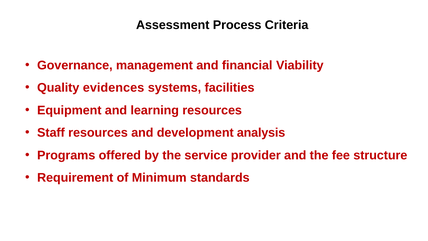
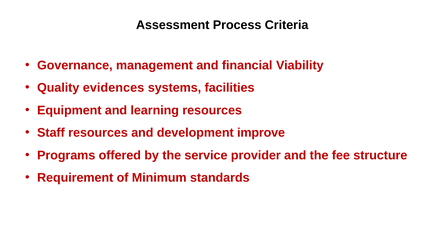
analysis: analysis -> improve
